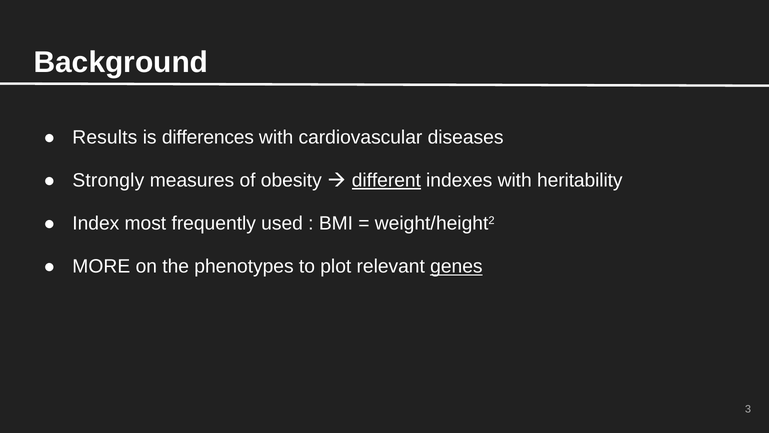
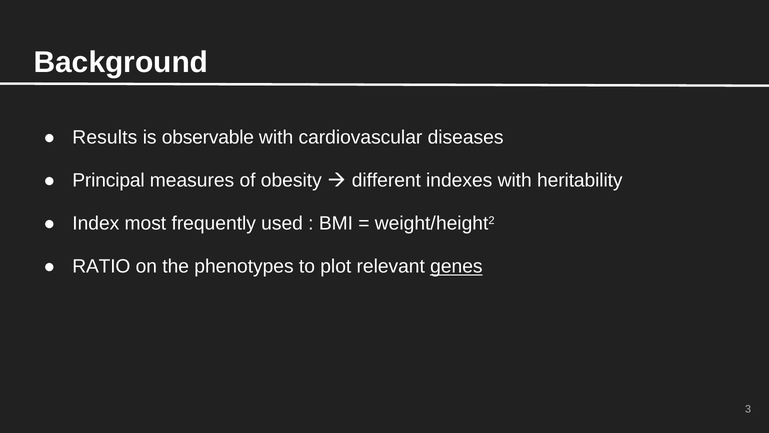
differences: differences -> observable
Strongly: Strongly -> Principal
different underline: present -> none
MORE: MORE -> RATIO
